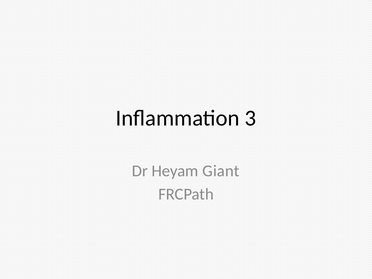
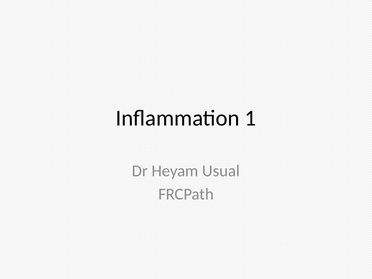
3: 3 -> 1
Giant: Giant -> Usual
